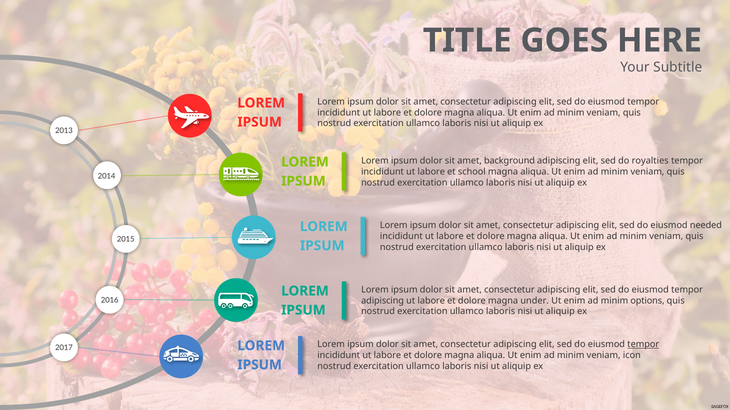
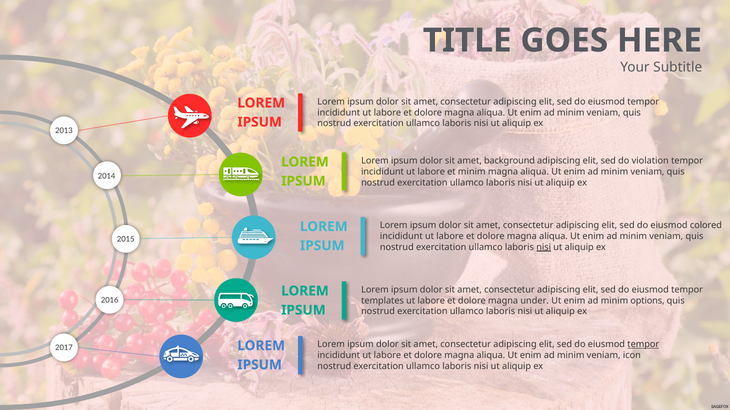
royalties: royalties -> violation
et school: school -> minim
needed: needed -> colored
nisi at (544, 247) underline: none -> present
adipiscing at (383, 301): adipiscing -> templates
